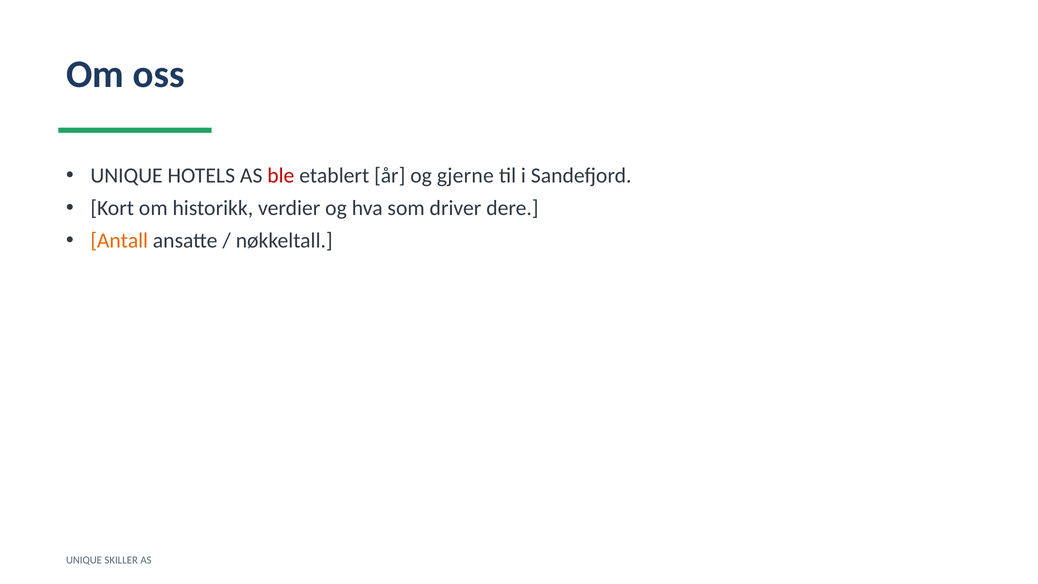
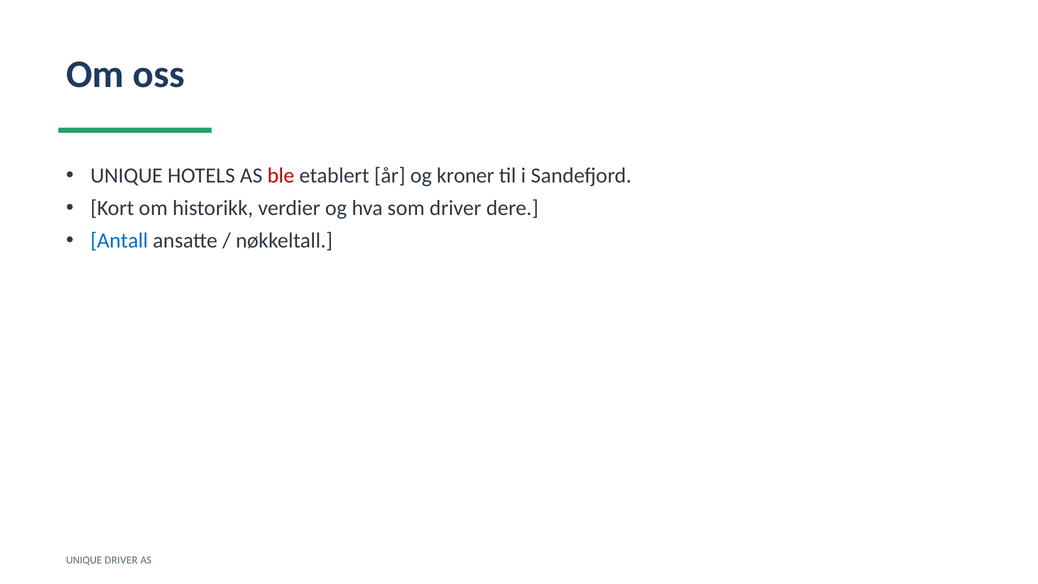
gjerne: gjerne -> kroner
Antall colour: orange -> blue
UNIQUE SKILLER: SKILLER -> DRIVER
